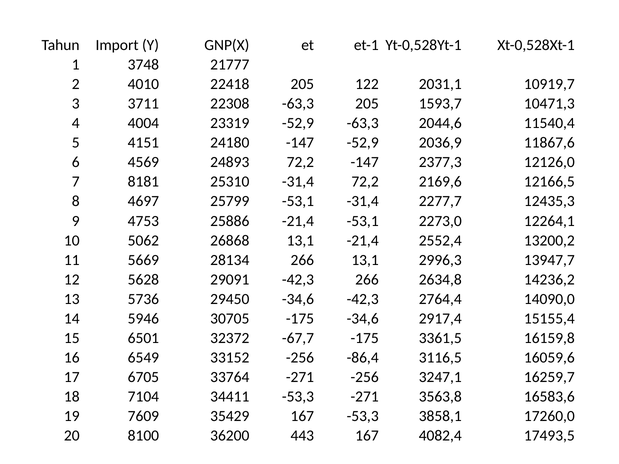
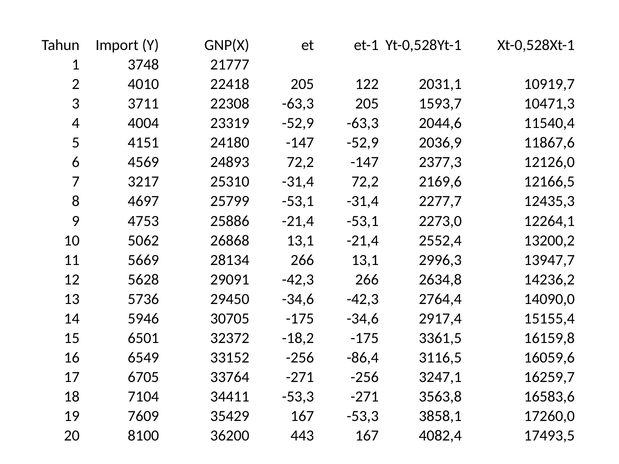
8181: 8181 -> 3217
-67,7: -67,7 -> -18,2
